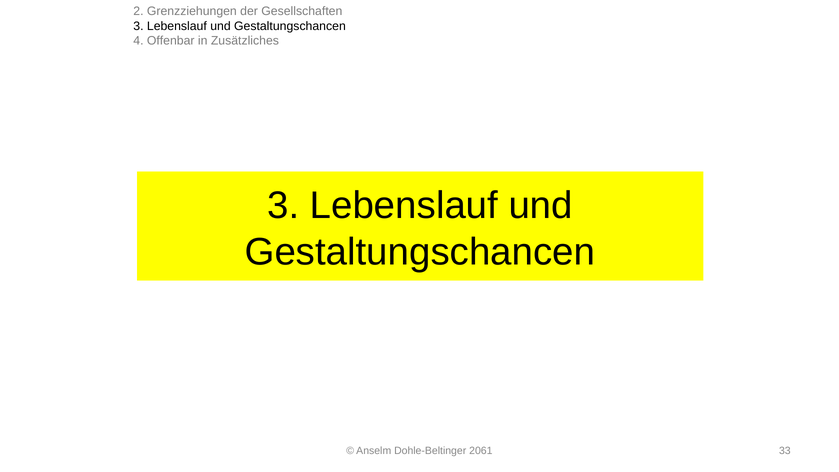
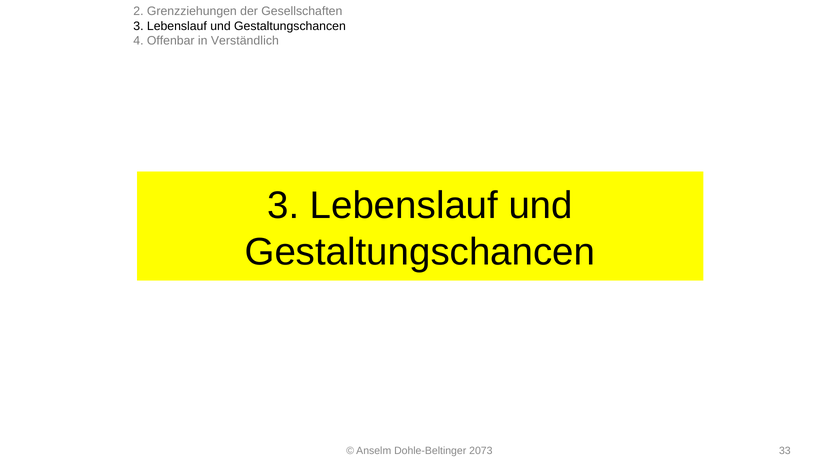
Zusätzliches: Zusätzliches -> Verständlich
2061: 2061 -> 2073
